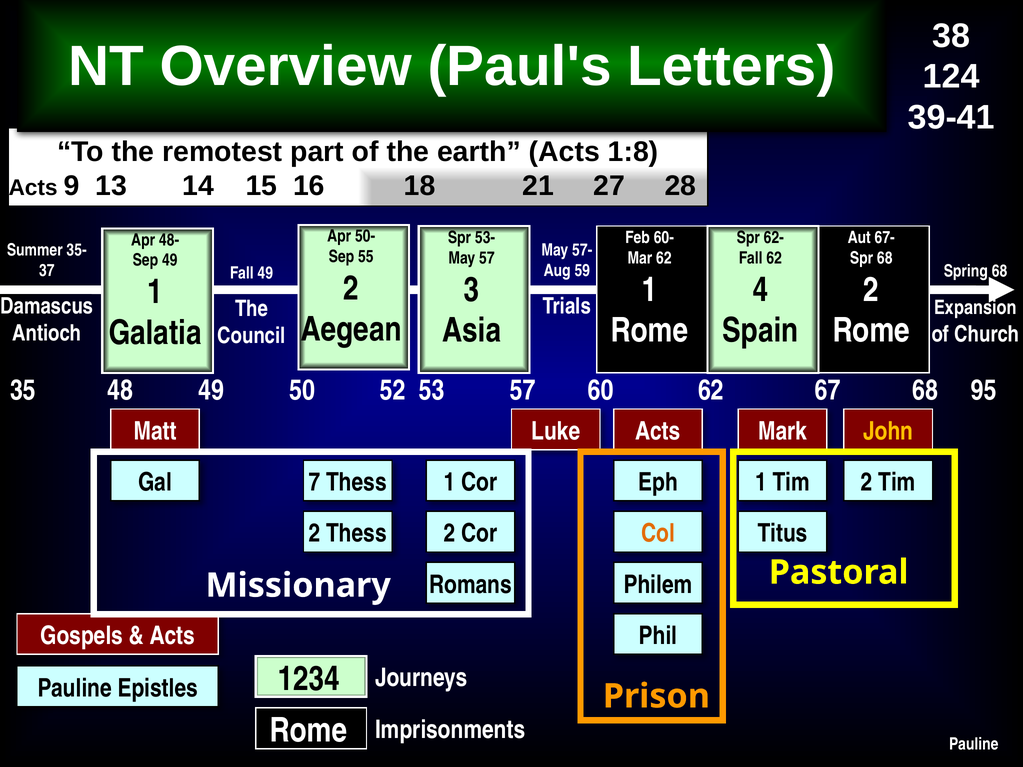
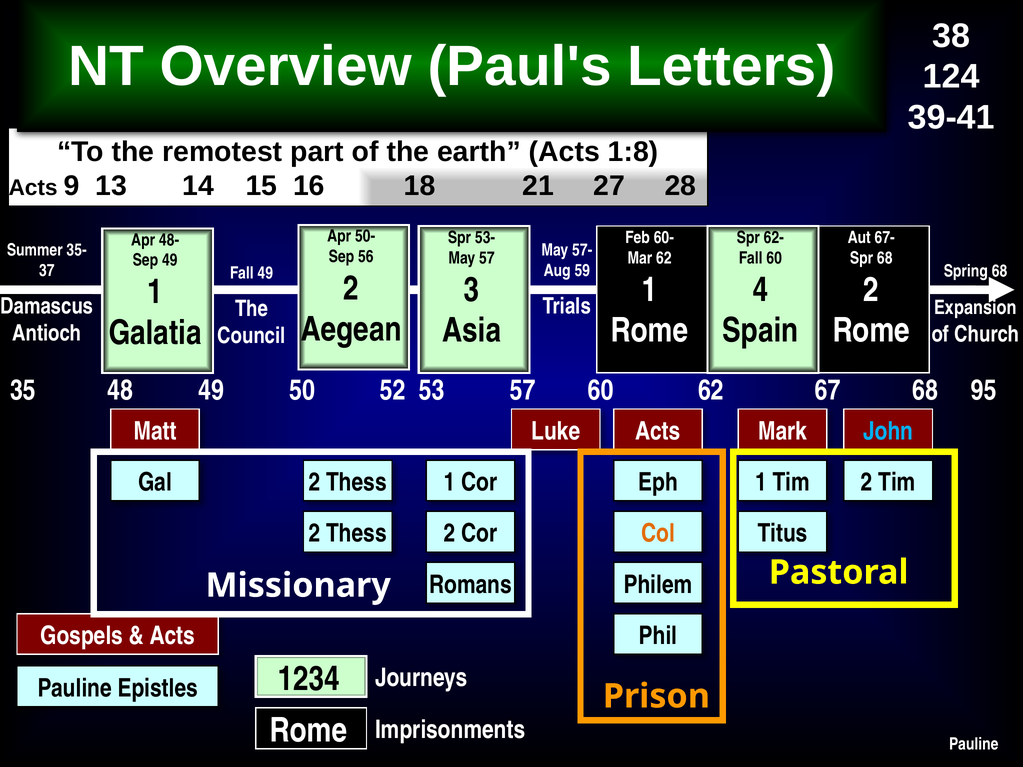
55: 55 -> 56
Fall 62: 62 -> 60
John colour: yellow -> light blue
Gal 7: 7 -> 2
